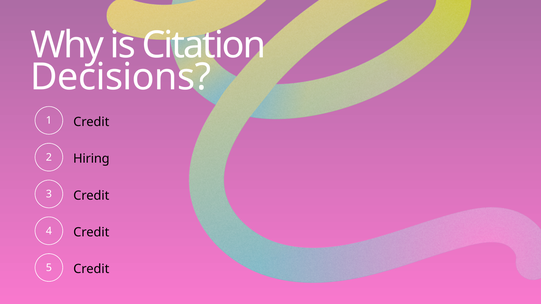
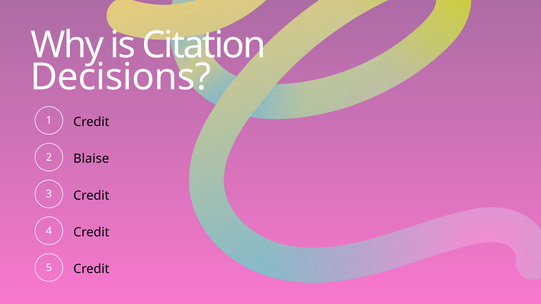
Hiring: Hiring -> Blaise
